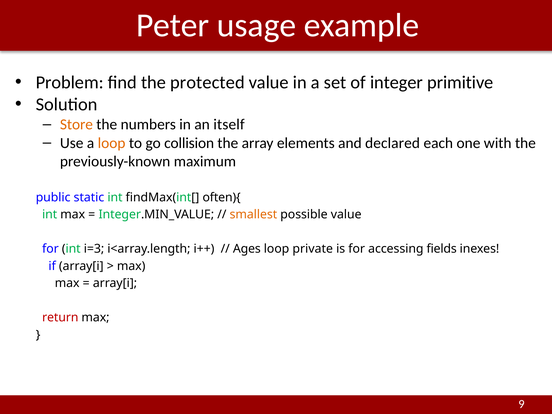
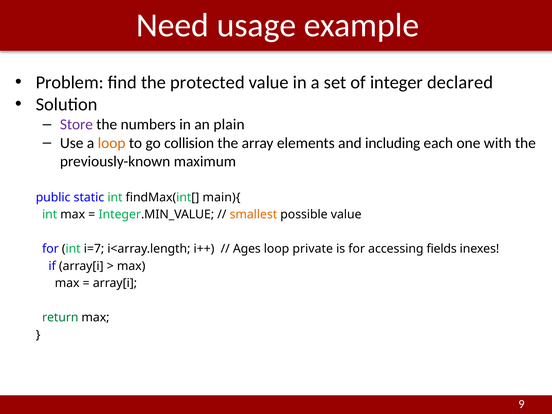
Peter: Peter -> Need
primitive: primitive -> declared
Store colour: orange -> purple
itself: itself -> plain
declared: declared -> including
often){: often){ -> main){
i=3: i=3 -> i=7
return colour: red -> green
